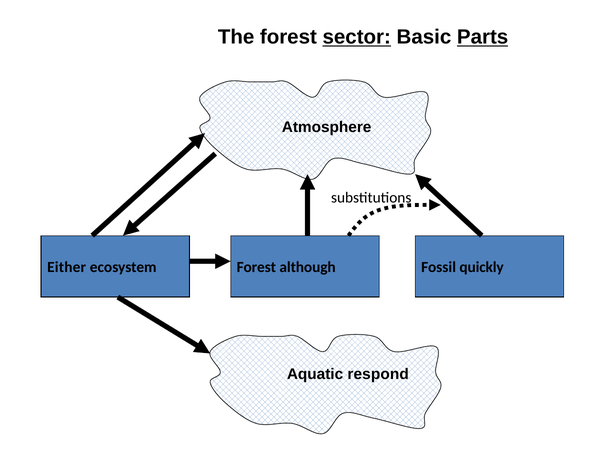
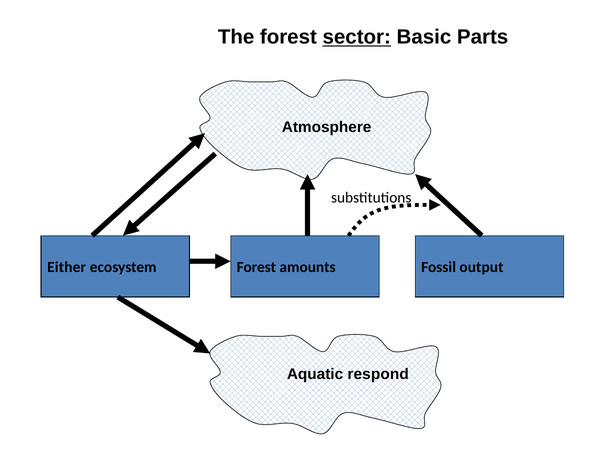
Parts underline: present -> none
although: although -> amounts
quickly: quickly -> output
